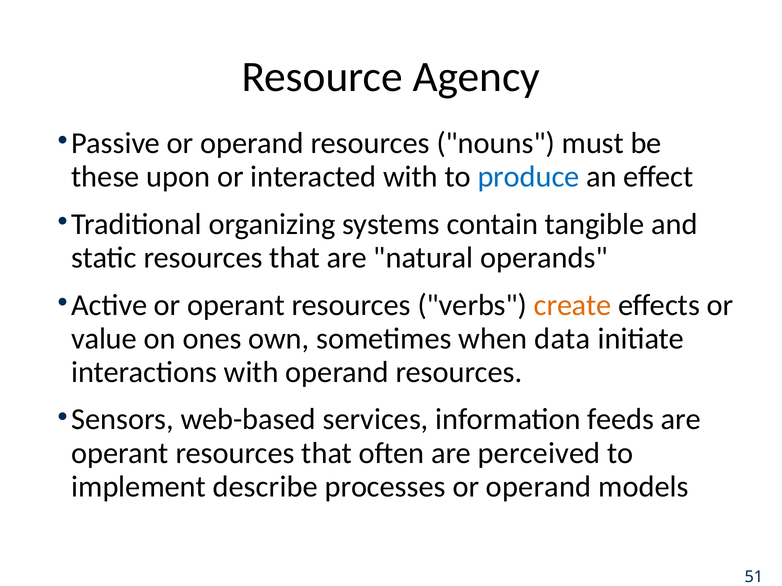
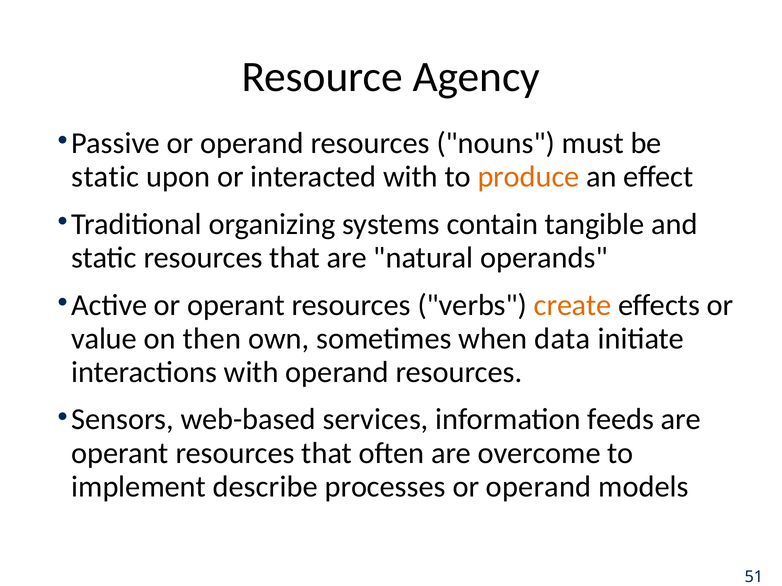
these at (105, 177): these -> static
produce colour: blue -> orange
ones: ones -> then
perceived: perceived -> overcome
